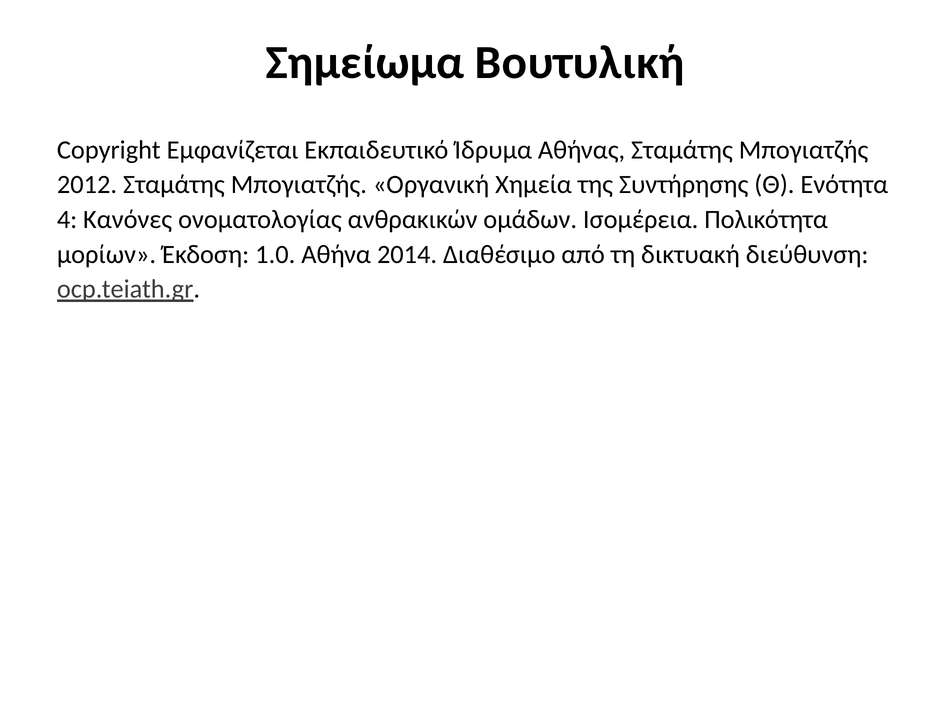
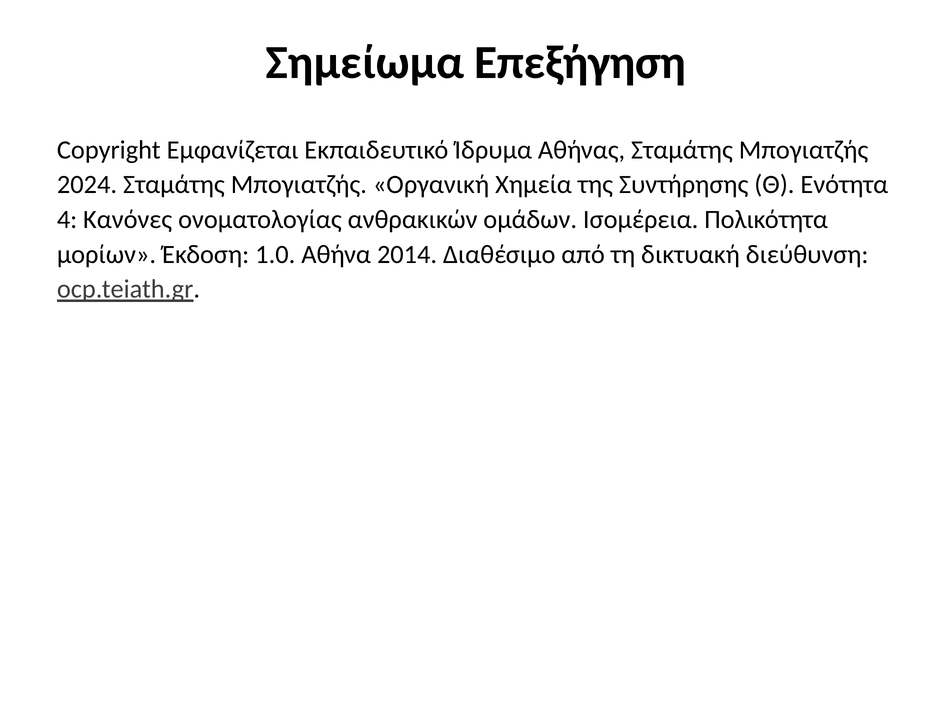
Βουτυλική: Βουτυλική -> Επεξήγηση
2012: 2012 -> 2024
